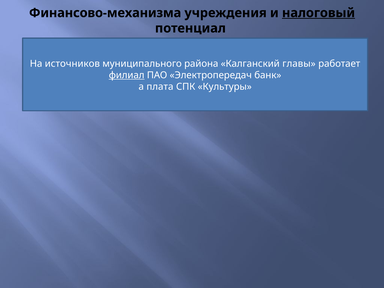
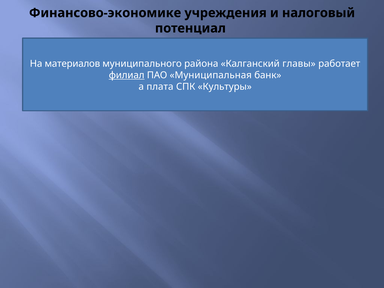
Финансово-механизма: Финансово-механизма -> Финансово-экономике
налоговый underline: present -> none
источников: источников -> материалов
Электропередач: Электропередач -> Муниципальная
